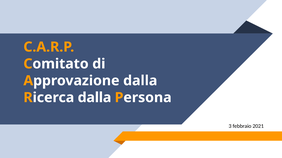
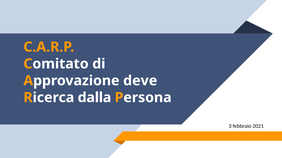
Approvazione dalla: dalla -> deve
